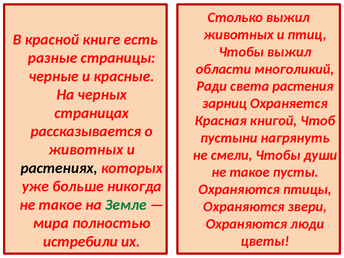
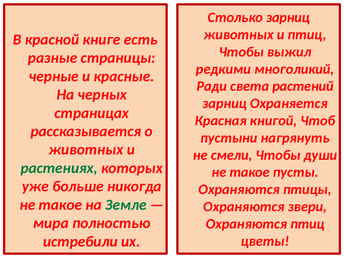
Столько выжил: выжил -> зарниц
области: области -> редкими
растения: растения -> растений
растениях colour: black -> green
Охраняются люди: люди -> птиц
